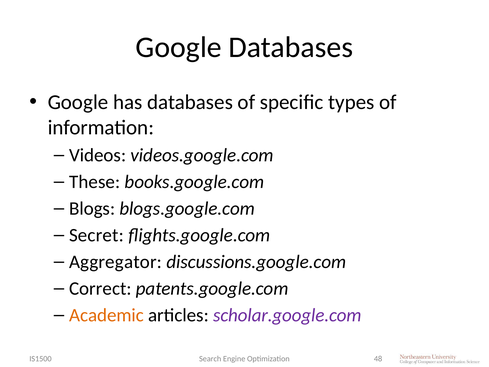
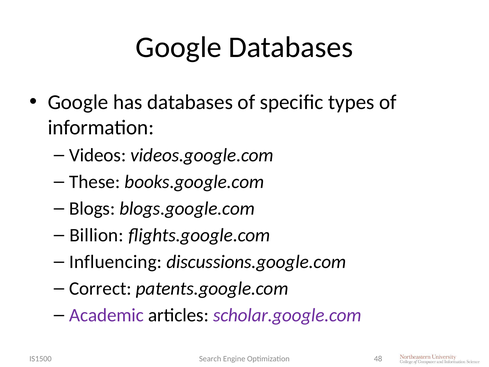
Secret: Secret -> Billion
Aggregator: Aggregator -> Influencing
Academic colour: orange -> purple
